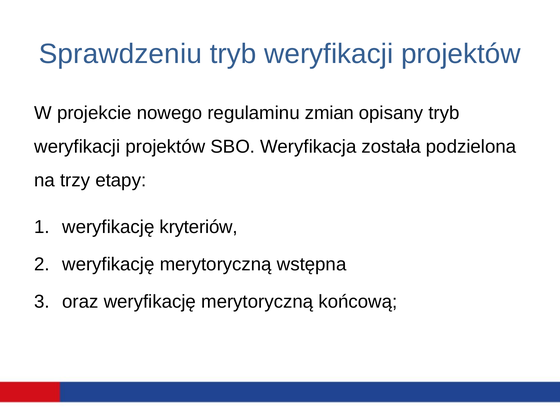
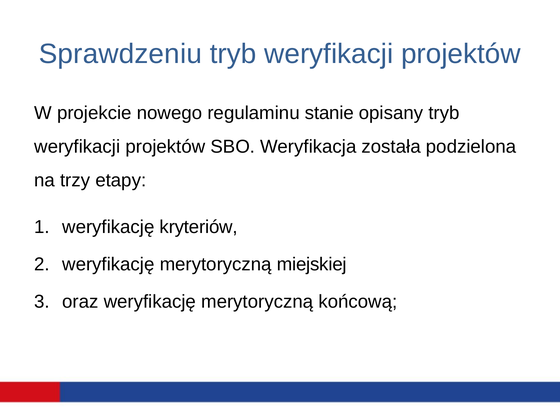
zmian: zmian -> stanie
wstępna: wstępna -> miejskiej
